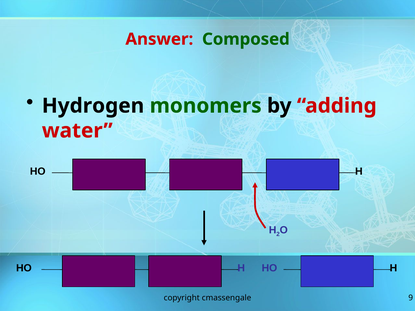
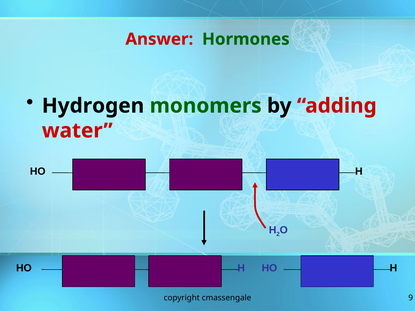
Composed: Composed -> Hormones
